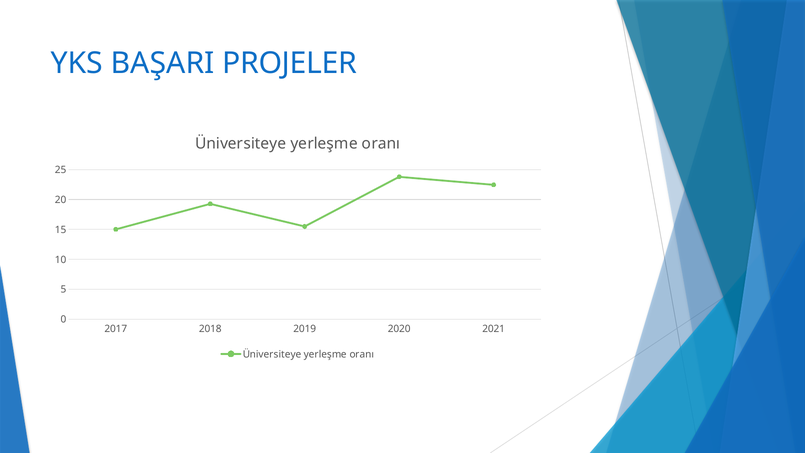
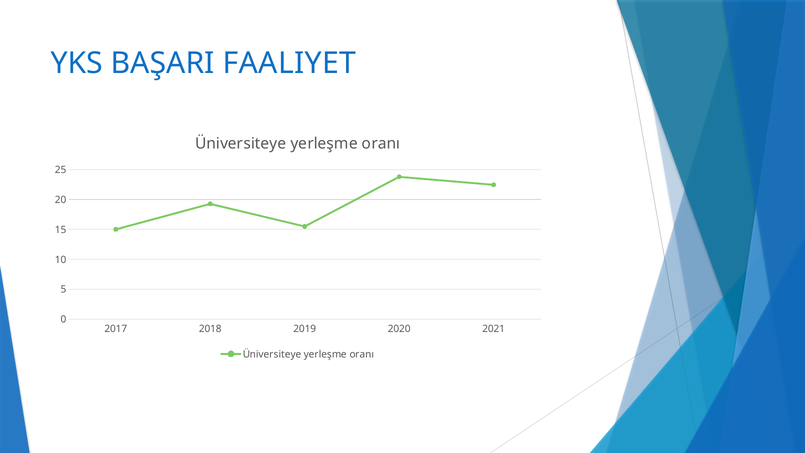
PROJELER: PROJELER -> FAALIYET
